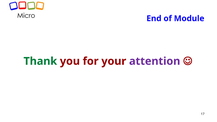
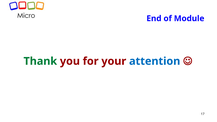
attention colour: purple -> blue
